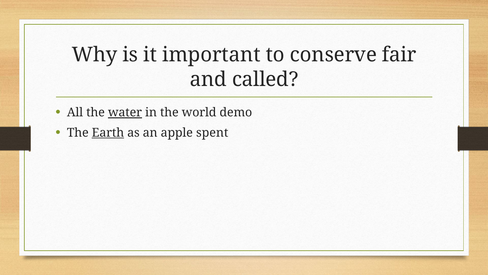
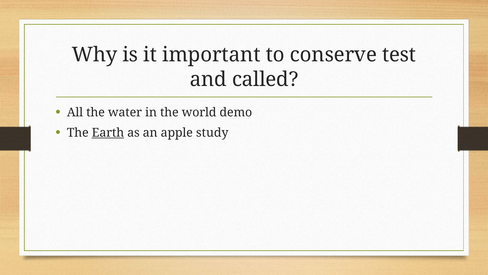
fair: fair -> test
water underline: present -> none
spent: spent -> study
